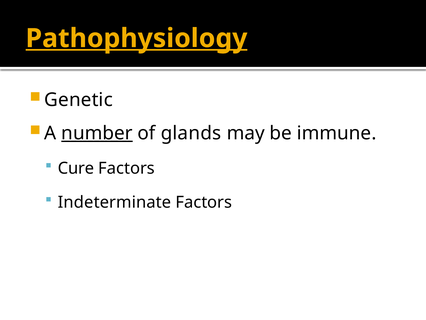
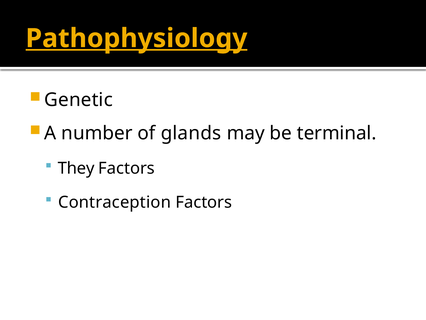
number underline: present -> none
immune: immune -> terminal
Cure: Cure -> They
Indeterminate: Indeterminate -> Contraception
